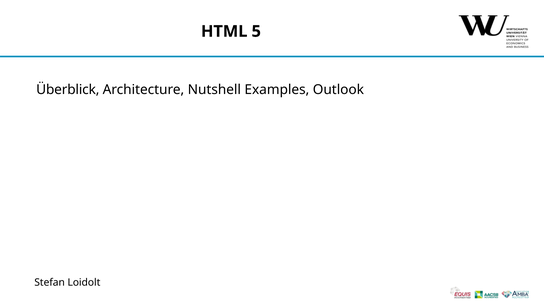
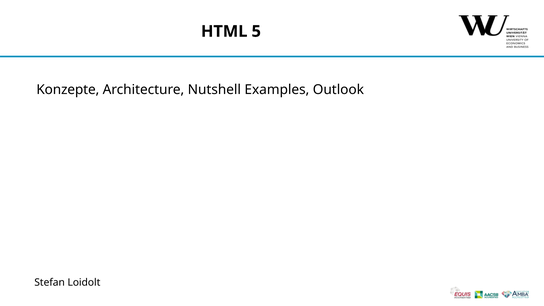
Überblick: Überblick -> Konzepte
